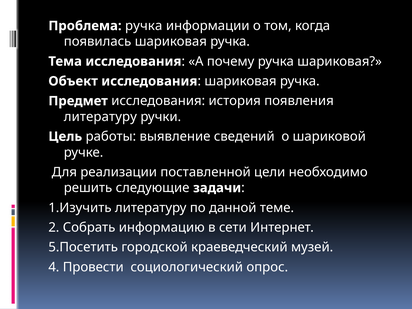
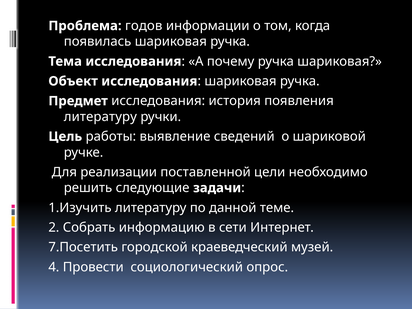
Проблема ручка: ручка -> годов
5.Посетить: 5.Посетить -> 7.Посетить
